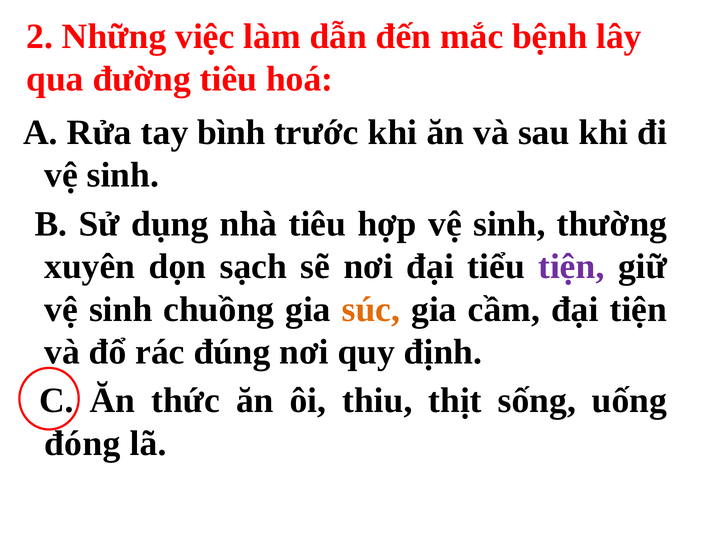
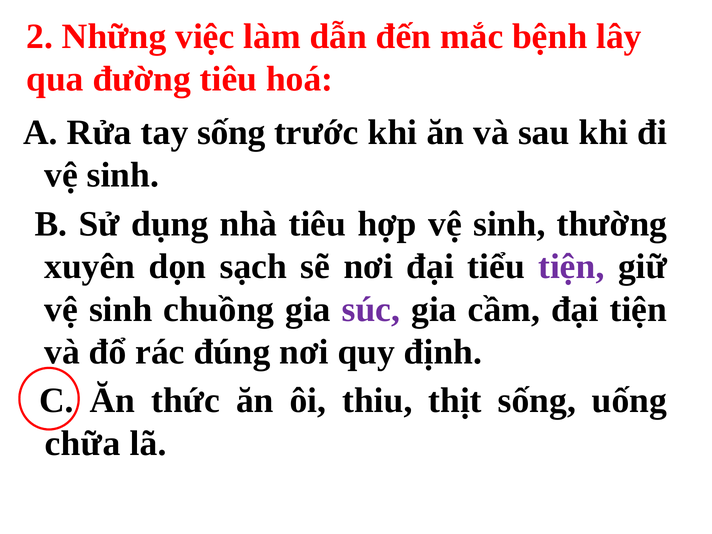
tay bình: bình -> sống
súc colour: orange -> purple
đóng: đóng -> chữa
